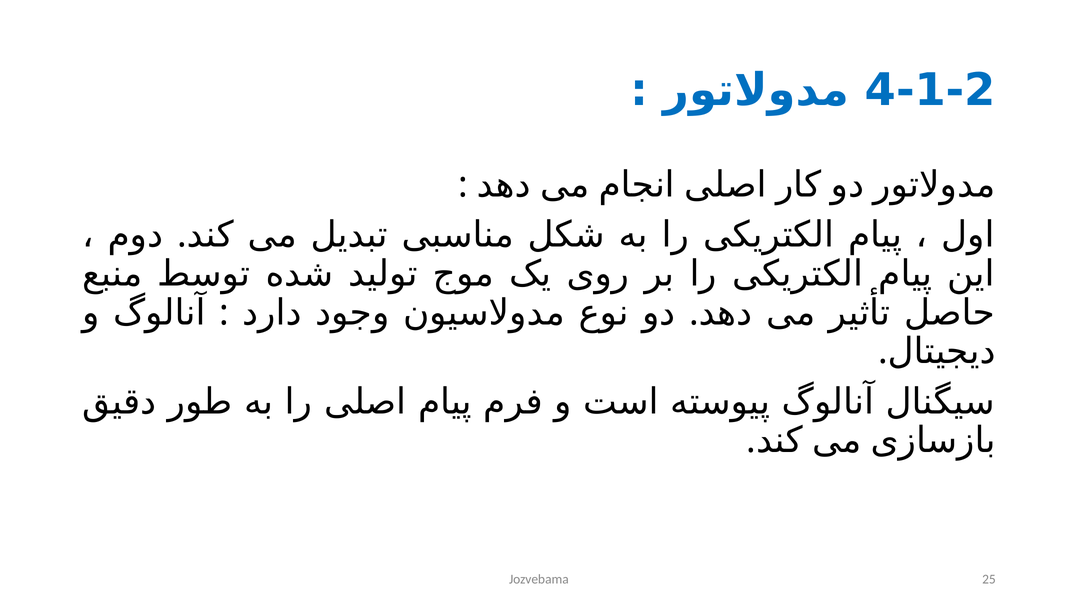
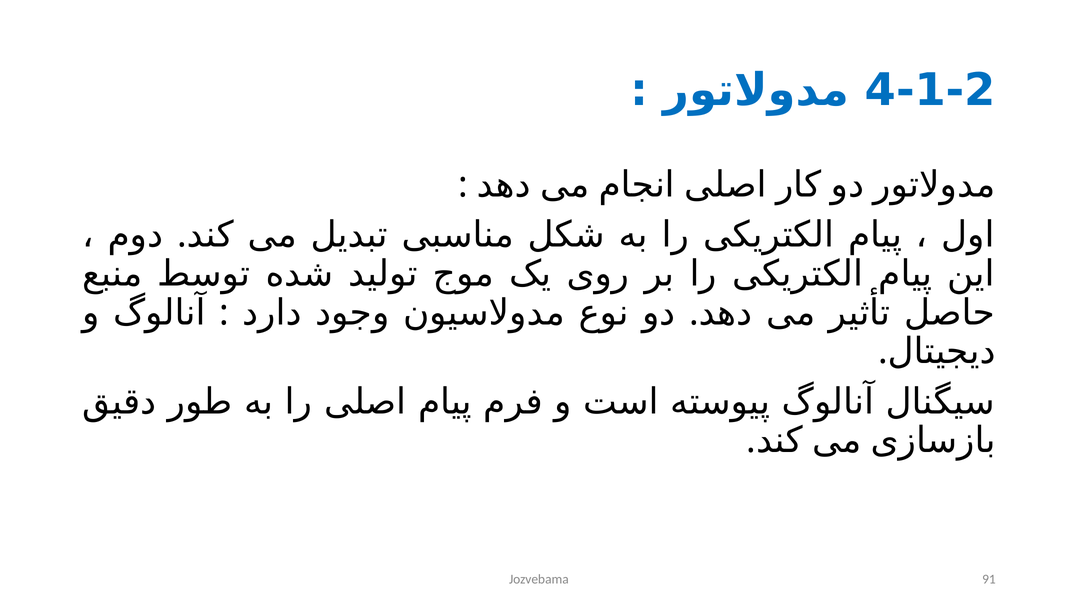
25: 25 -> 91
